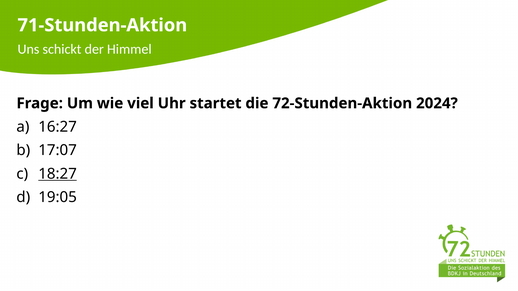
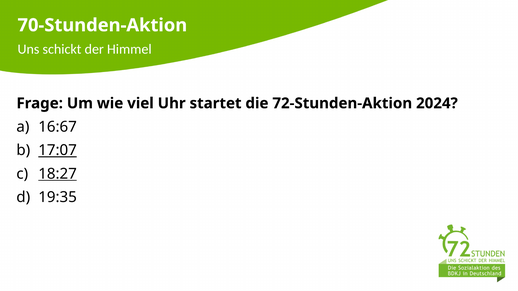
71-Stunden-Aktion: 71-Stunden-Aktion -> 70-Stunden-Aktion
16:27: 16:27 -> 16:67
17:07 underline: none -> present
19:05: 19:05 -> 19:35
